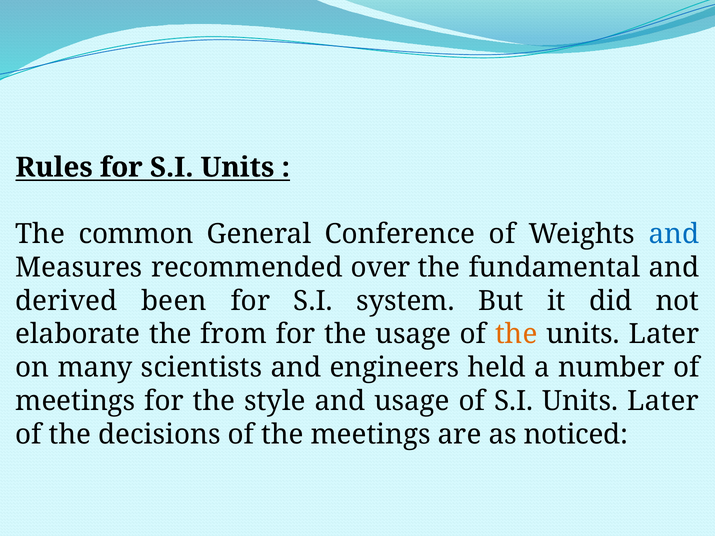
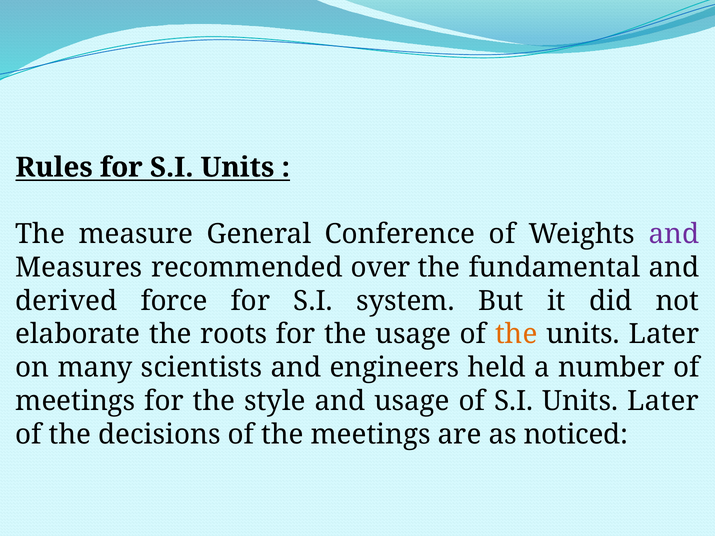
common: common -> measure
and at (674, 234) colour: blue -> purple
been: been -> force
from: from -> roots
